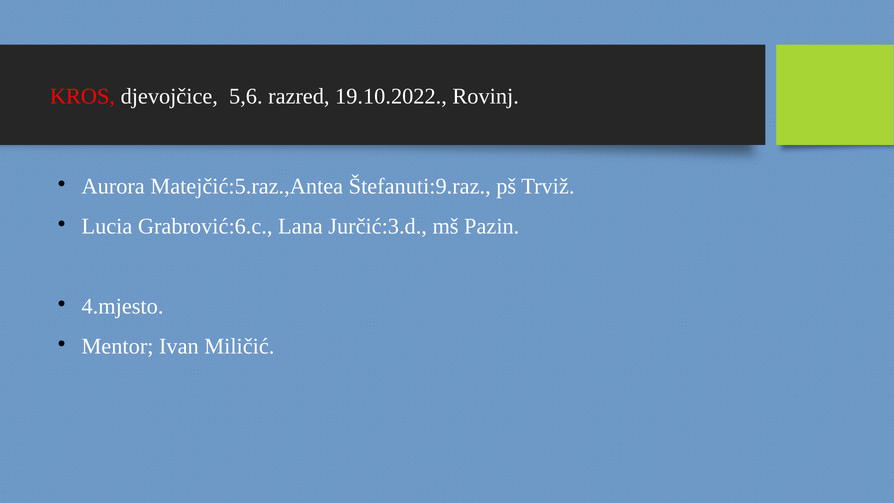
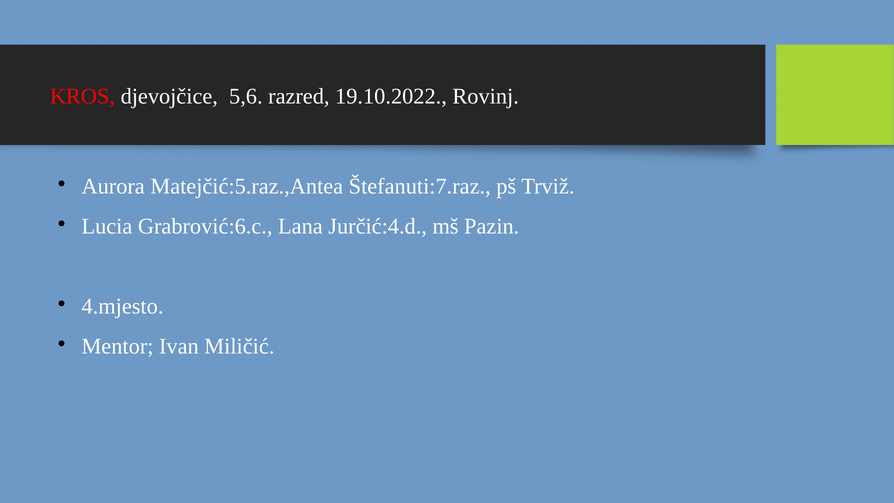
Štefanuti:9.raz: Štefanuti:9.raz -> Štefanuti:7.raz
Jurčić:3.d: Jurčić:3.d -> Jurčić:4.d
